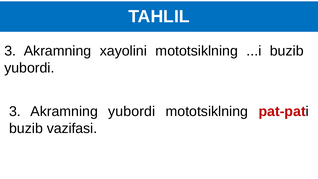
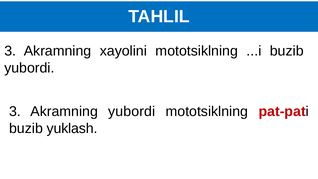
vazifasi: vazifasi -> yuklash
